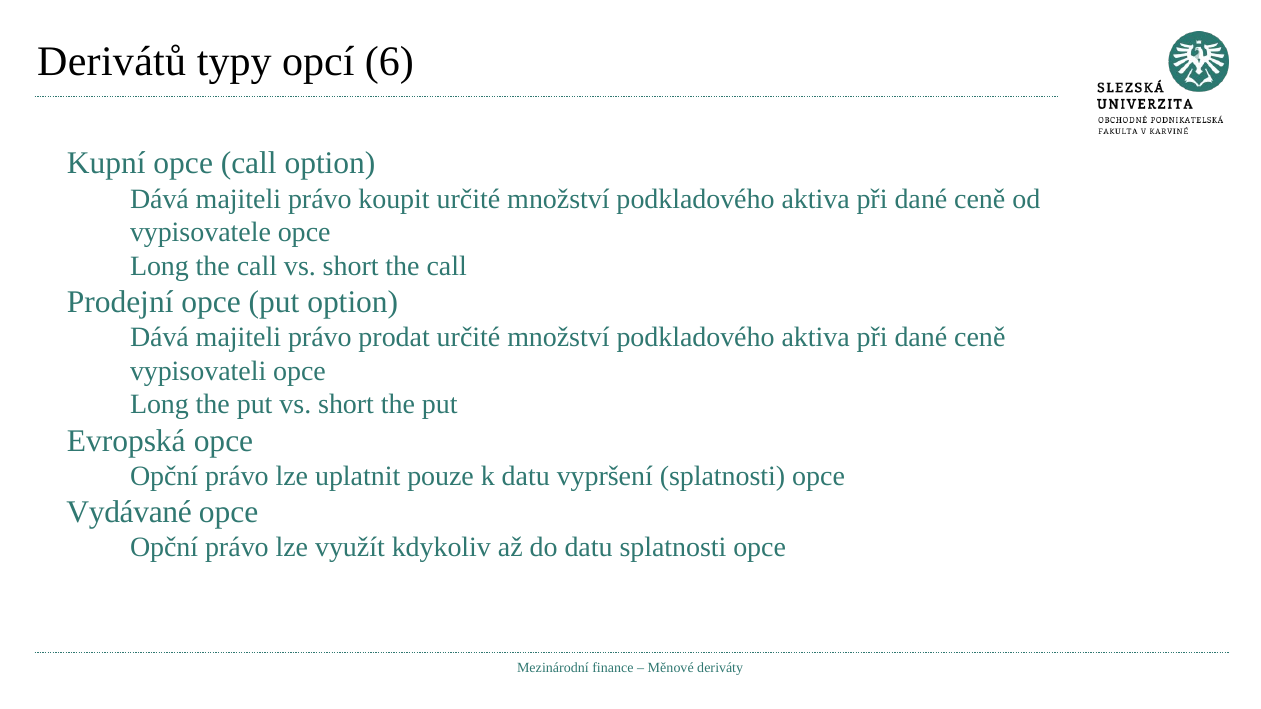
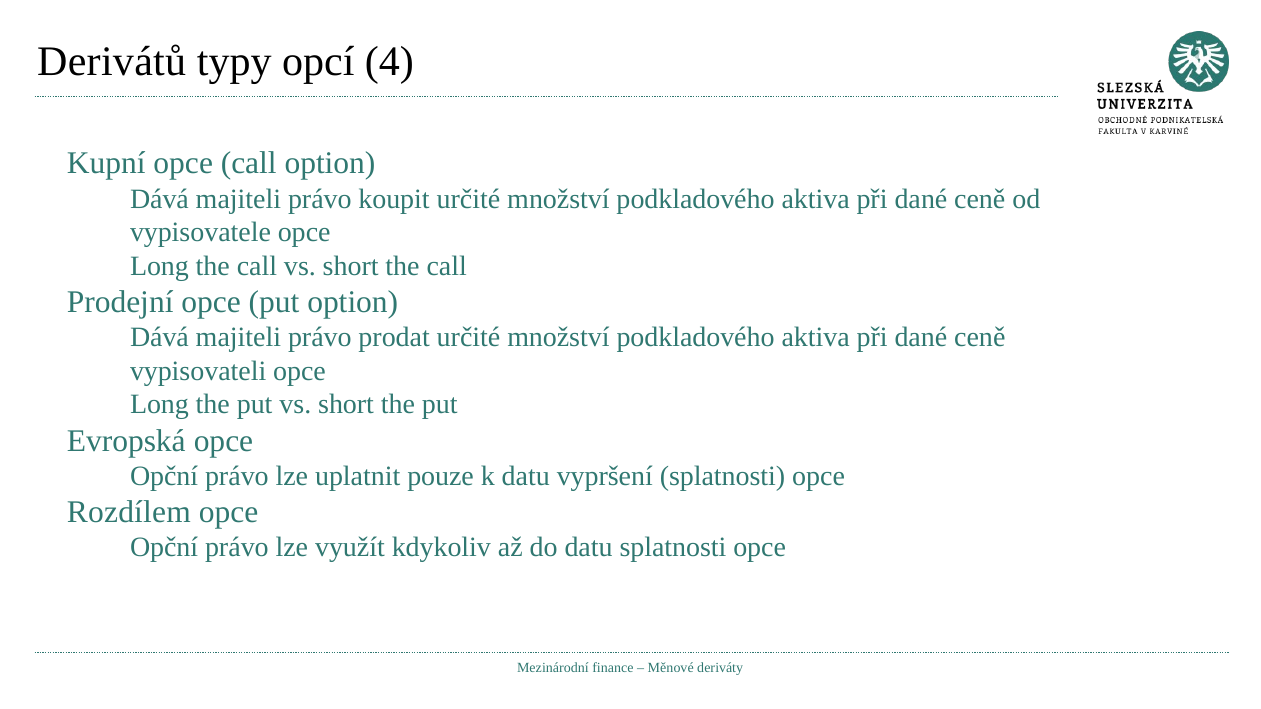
6: 6 -> 4
Vydávané: Vydávané -> Rozdílem
